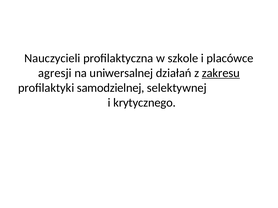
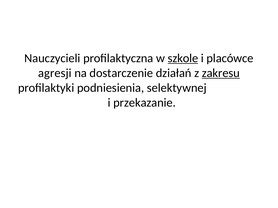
szkole underline: none -> present
uniwersalnej: uniwersalnej -> dostarczenie
samodzielnej: samodzielnej -> podniesienia
krytycznego: krytycznego -> przekazanie
